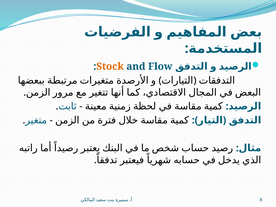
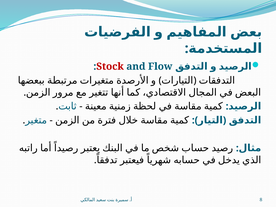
Stock colour: orange -> red
